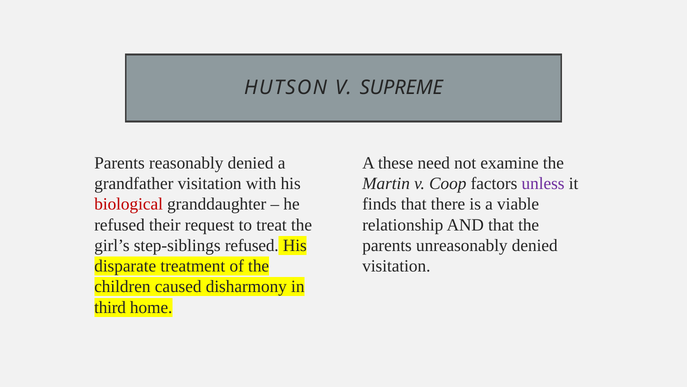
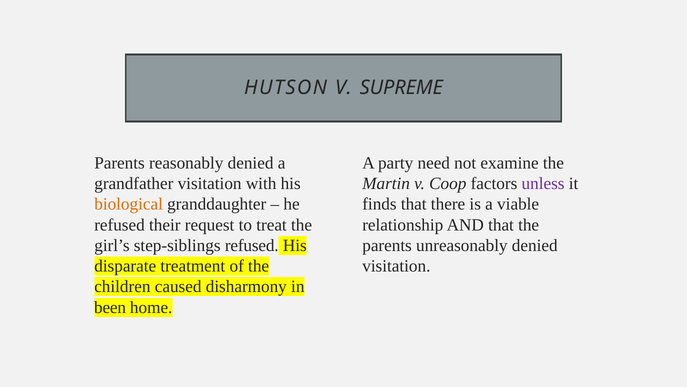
these: these -> party
biological colour: red -> orange
third: third -> been
